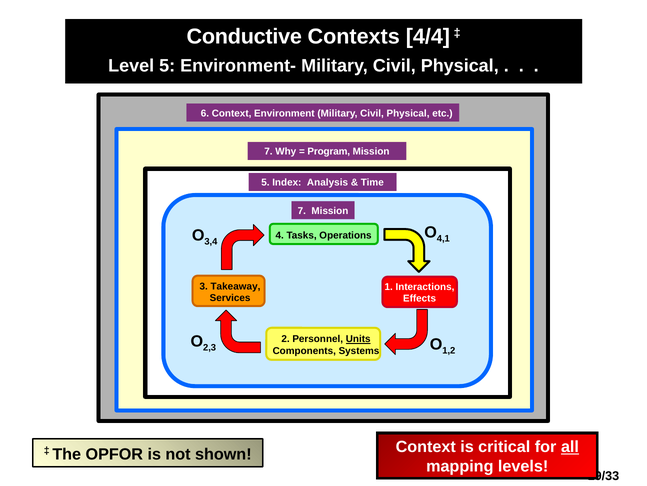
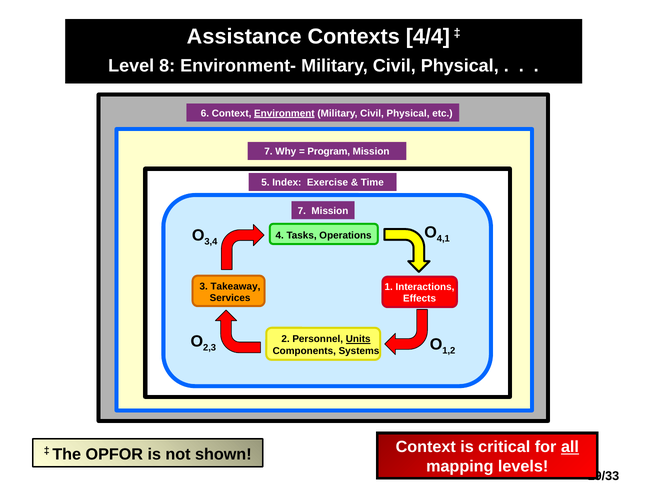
Conductive: Conductive -> Assistance
Level 5: 5 -> 8
Environment underline: none -> present
Analysis: Analysis -> Exercise
